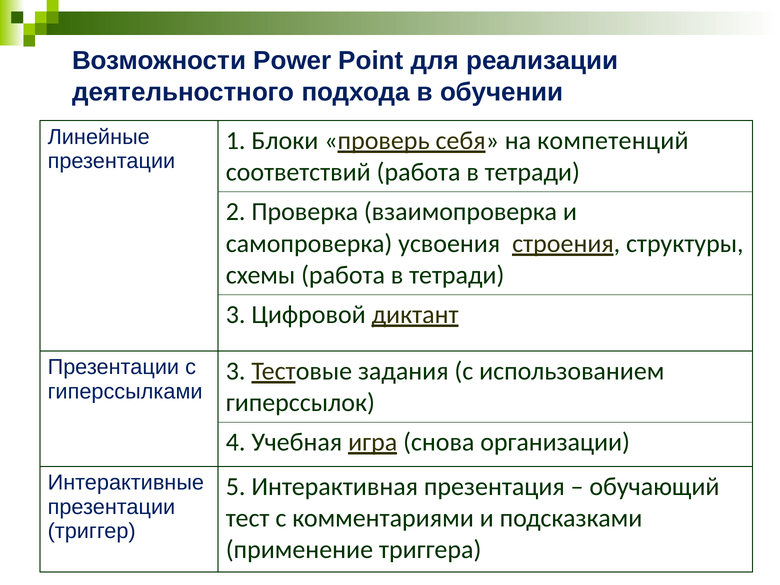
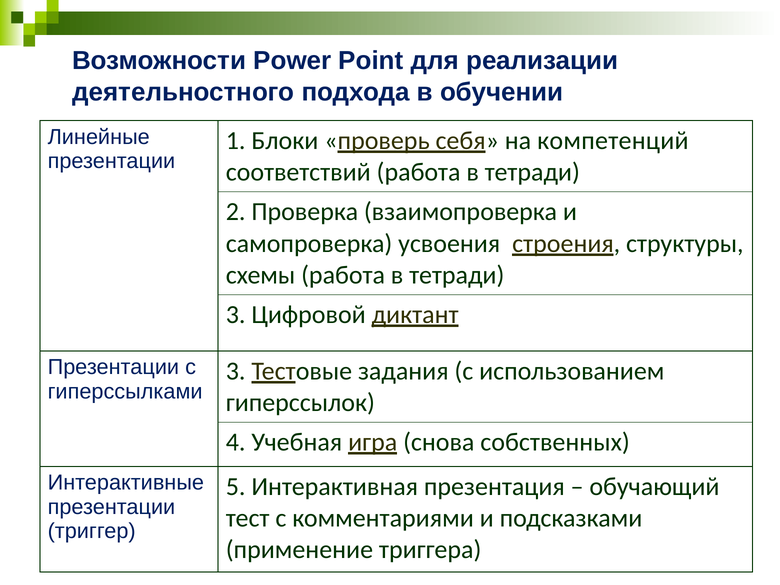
организации: организации -> собственных
